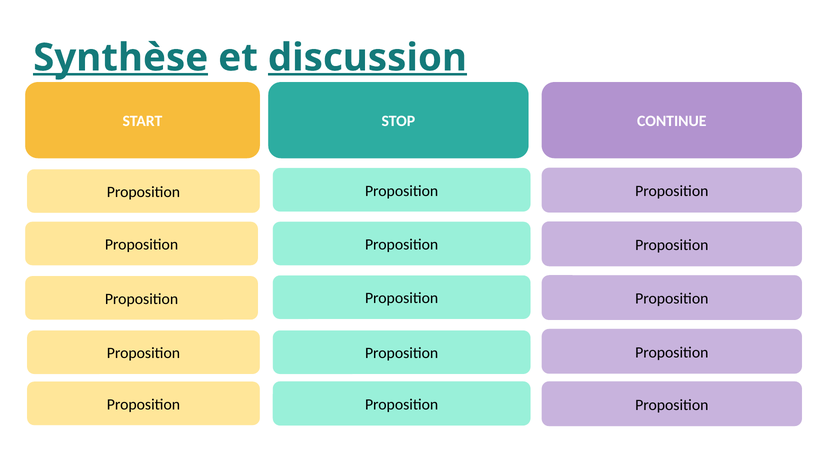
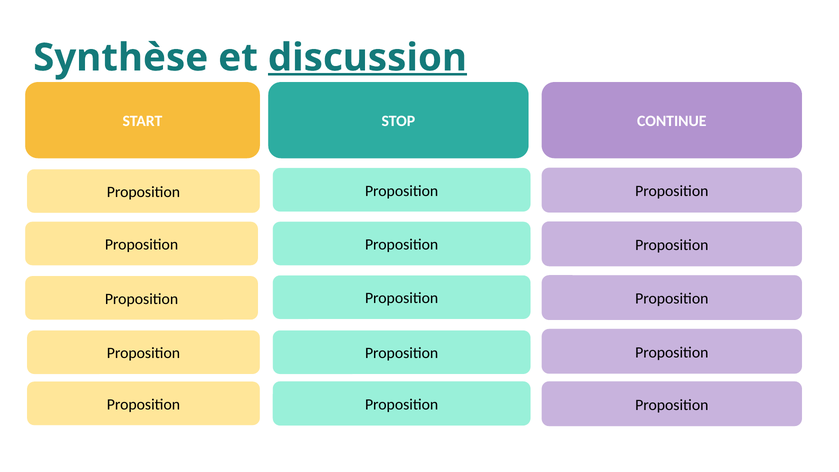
Synthèse underline: present -> none
